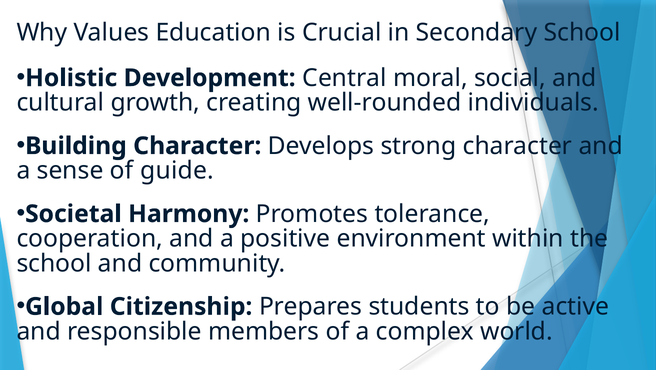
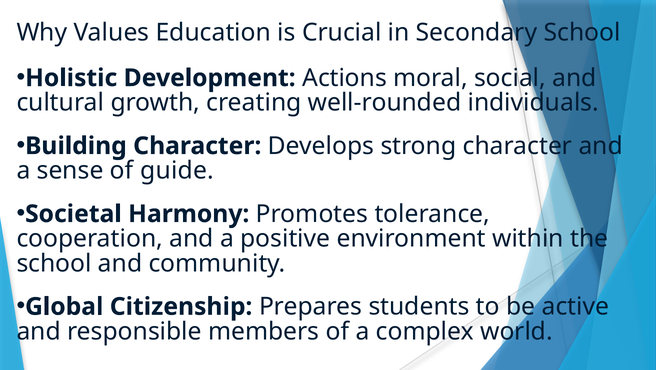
Central: Central -> Actions
